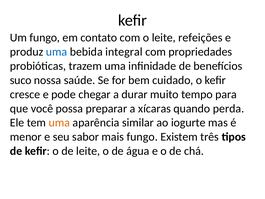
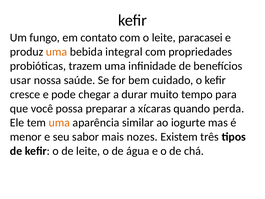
refeições: refeições -> paracasei
uma at (57, 52) colour: blue -> orange
suco: suco -> usar
mais fungo: fungo -> nozes
